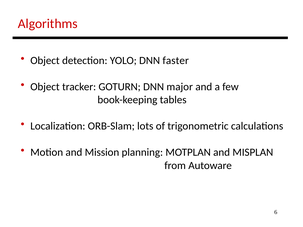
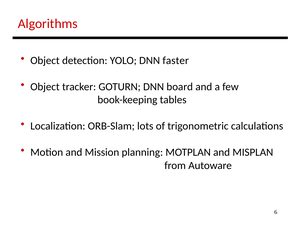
major: major -> board
